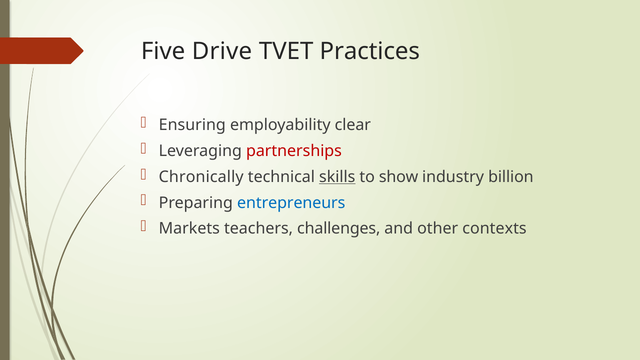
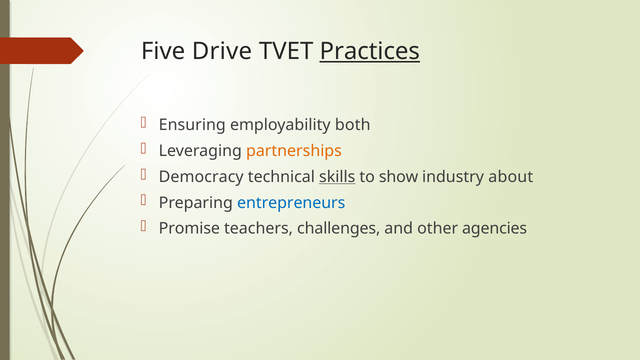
Practices underline: none -> present
clear: clear -> both
partnerships colour: red -> orange
Chronically: Chronically -> Democracy
billion: billion -> about
Markets: Markets -> Promise
contexts: contexts -> agencies
